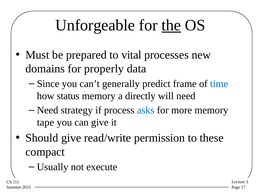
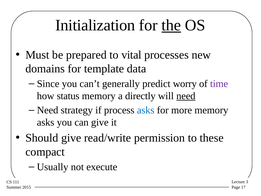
Unforgeable: Unforgeable -> Initialization
properly: properly -> template
frame: frame -> worry
time colour: blue -> purple
need at (186, 96) underline: none -> present
tape at (46, 122): tape -> asks
